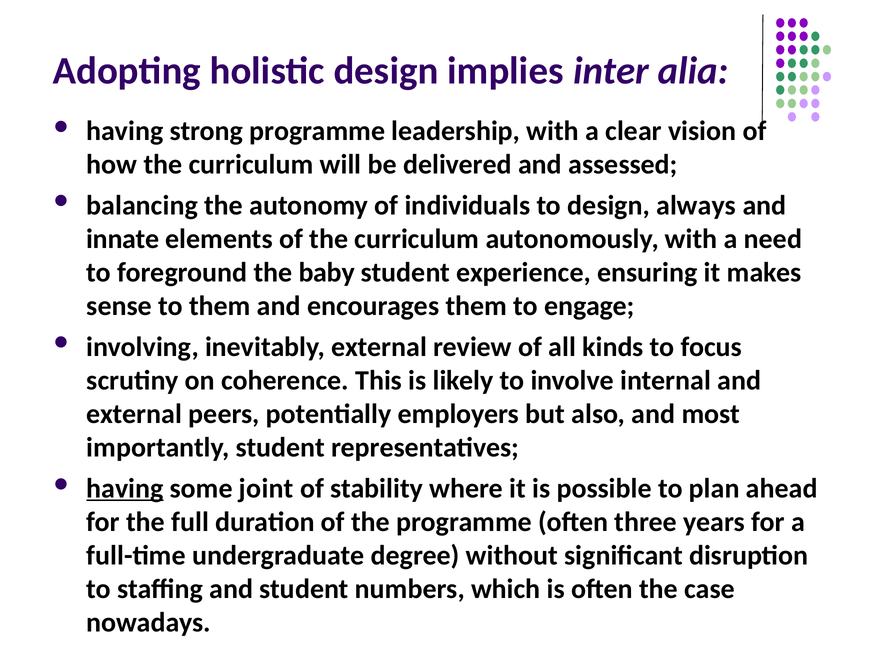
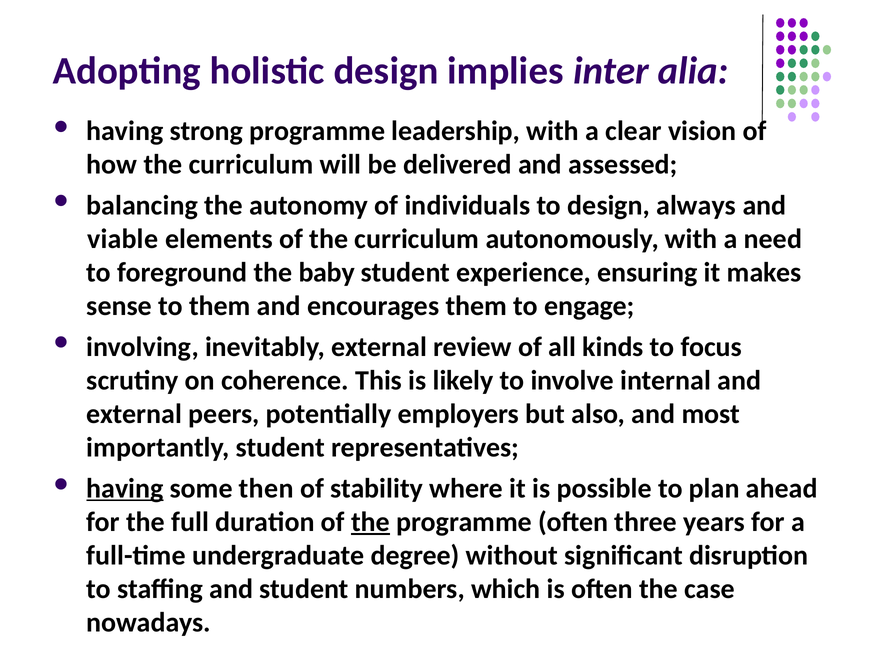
innate: innate -> viable
joint: joint -> then
the at (370, 522) underline: none -> present
